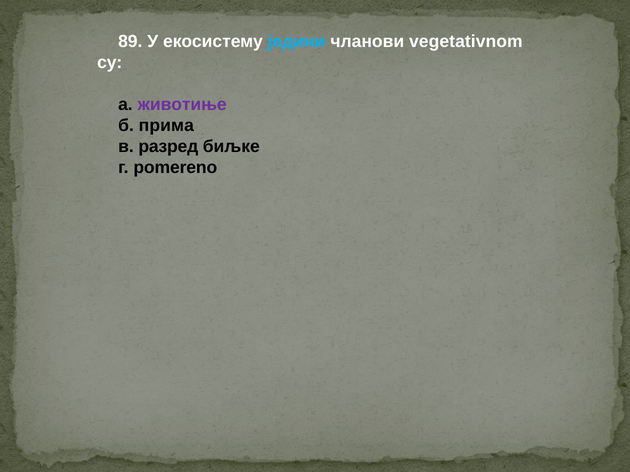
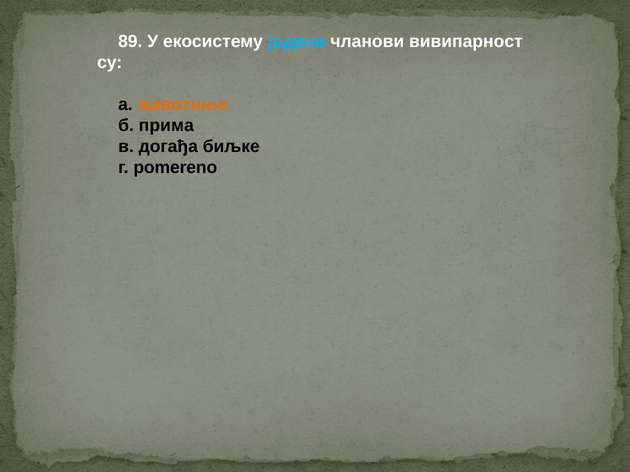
vegetativnom: vegetativnom -> вивипарност
животиње colour: purple -> orange
разред: разред -> догађа
